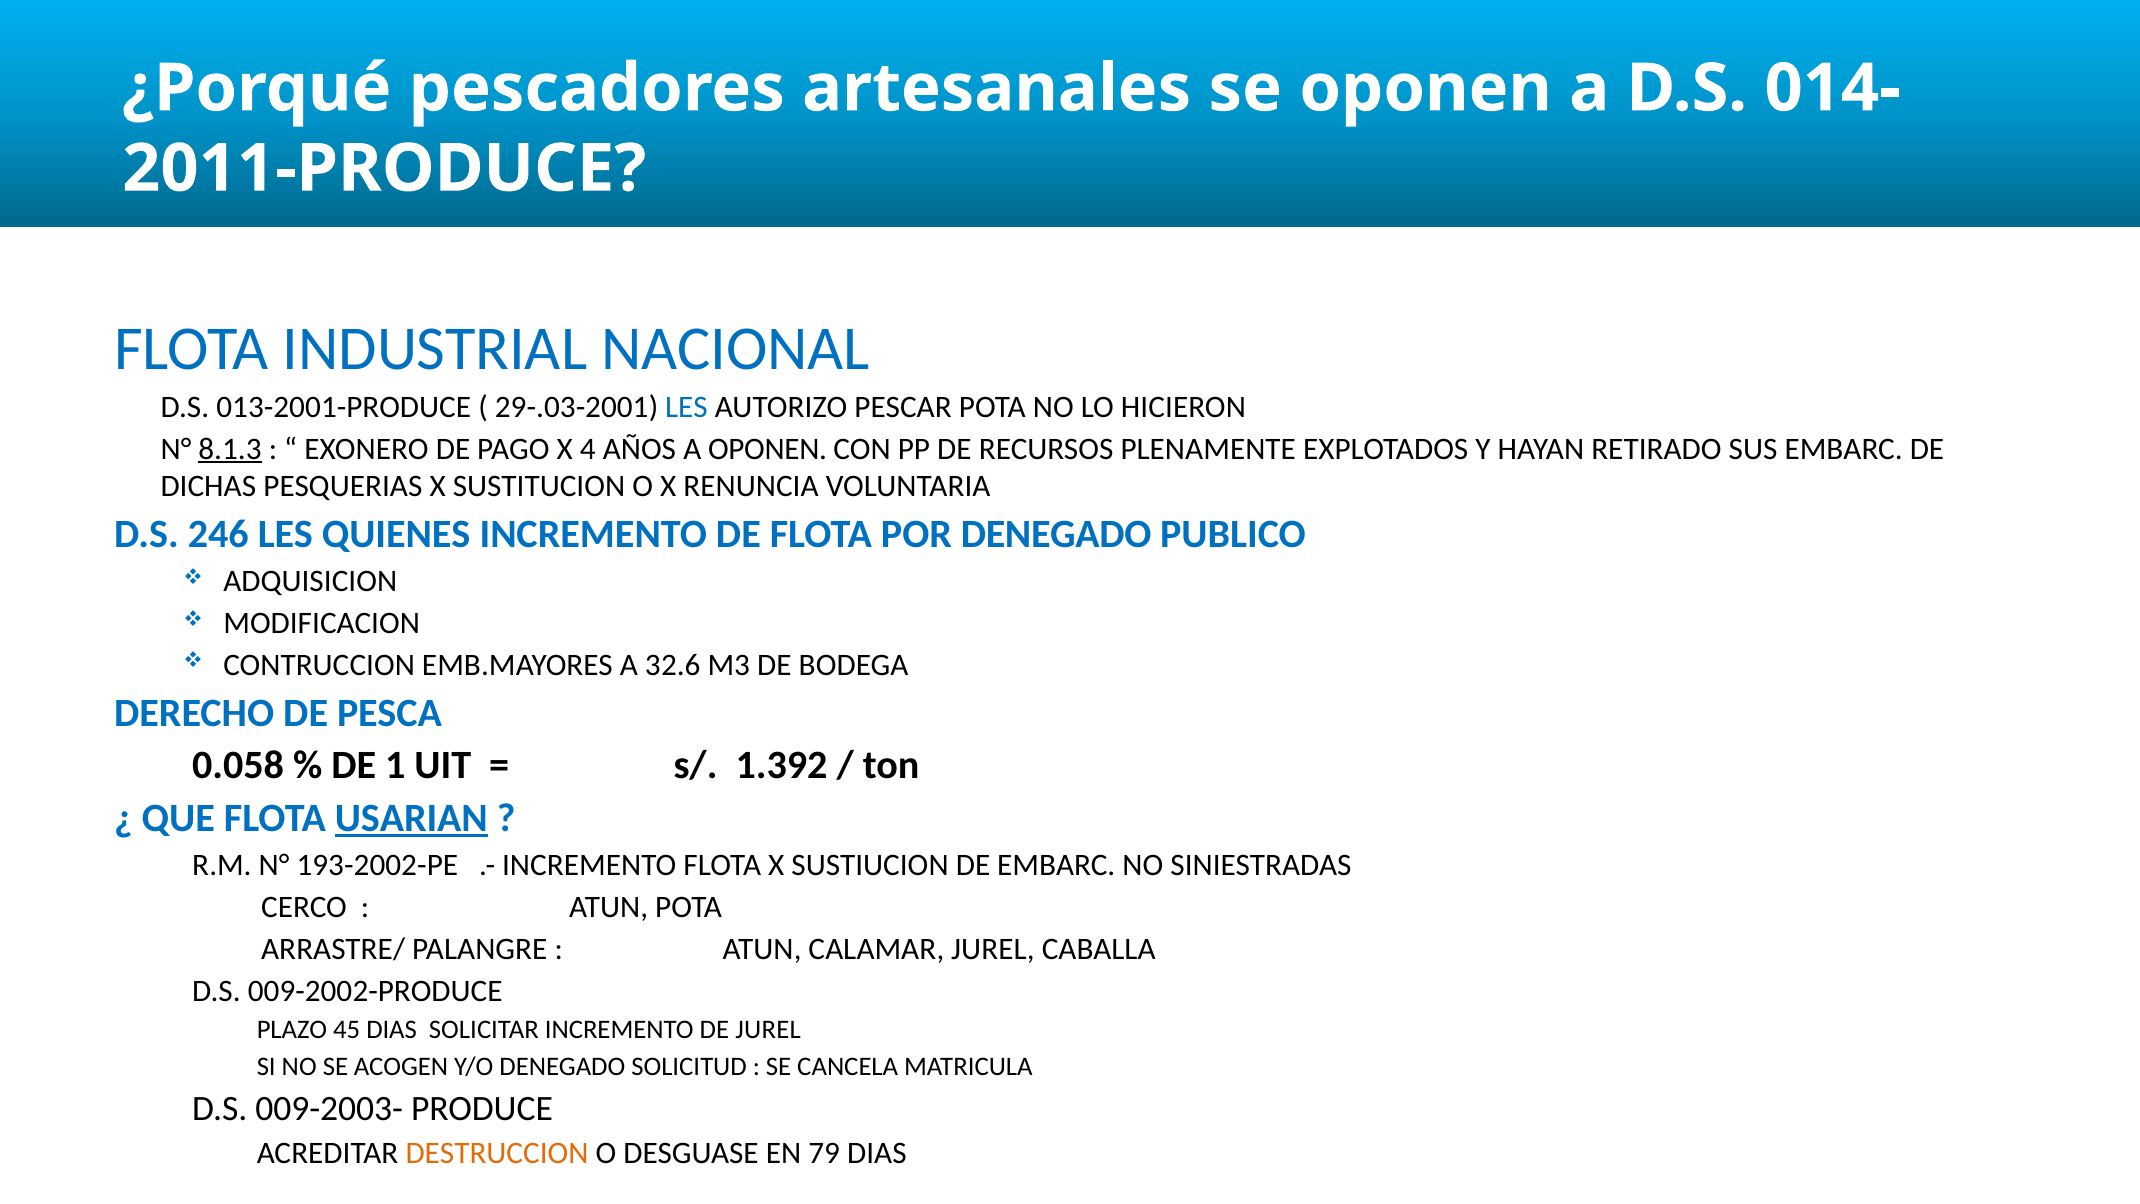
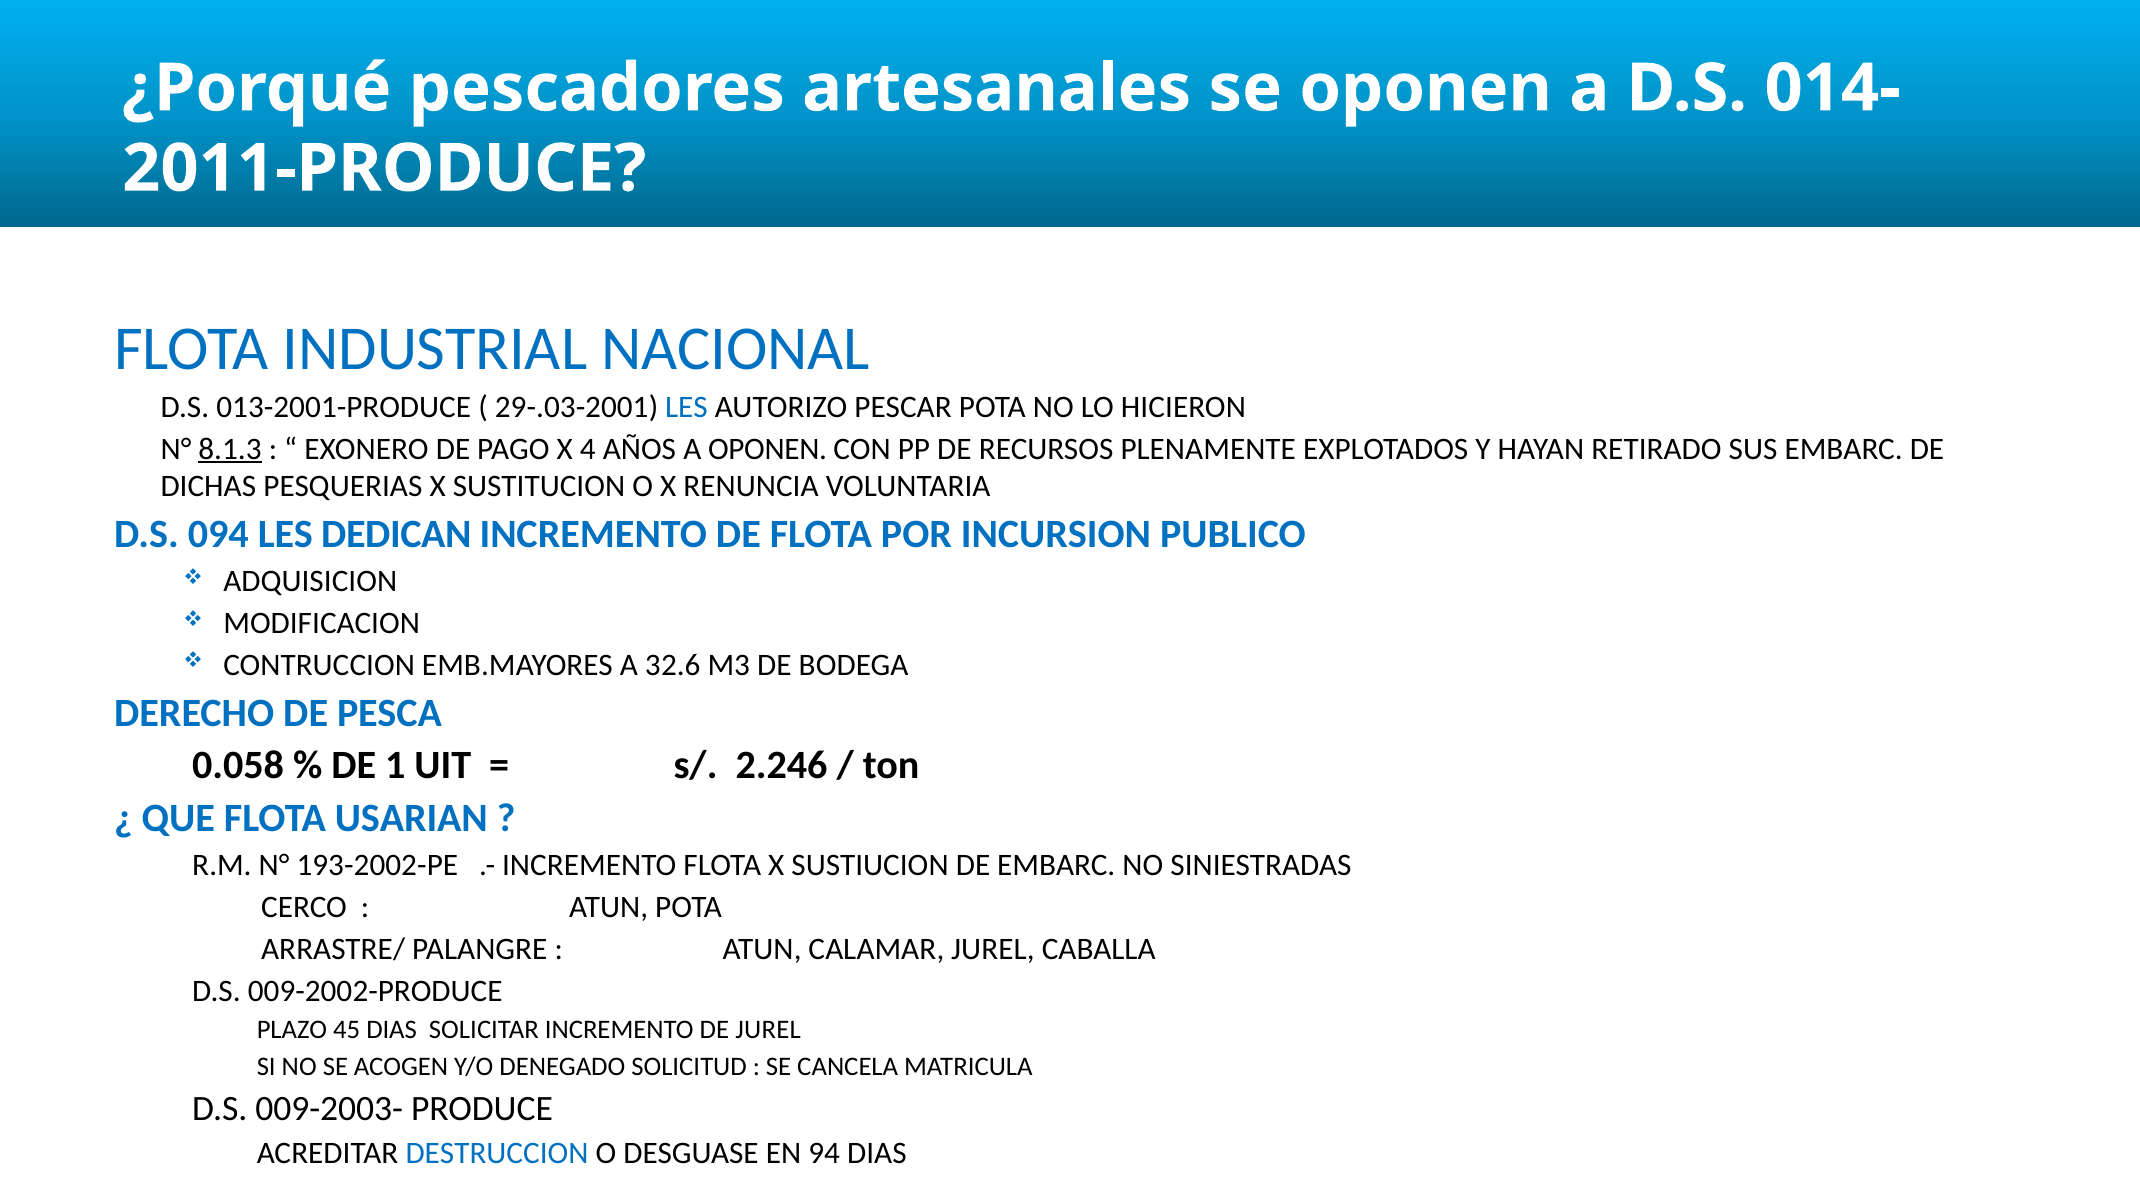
246: 246 -> 094
QUIENES: QUIENES -> DEDICAN
POR DENEGADO: DENEGADO -> INCURSION
1.392: 1.392 -> 2.246
USARIAN underline: present -> none
DESTRUCCION colour: orange -> blue
79: 79 -> 94
